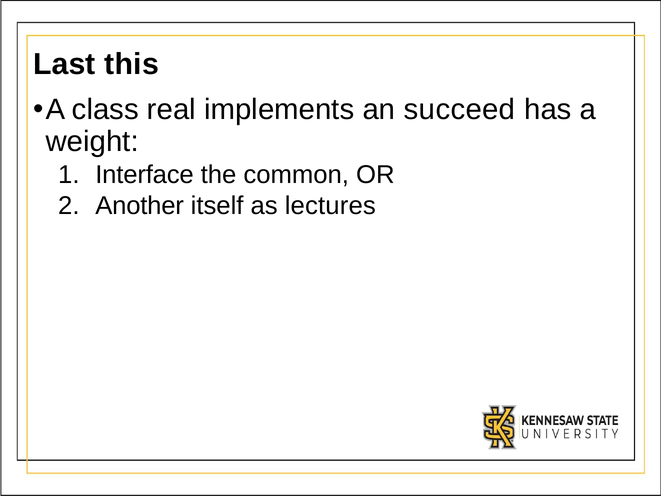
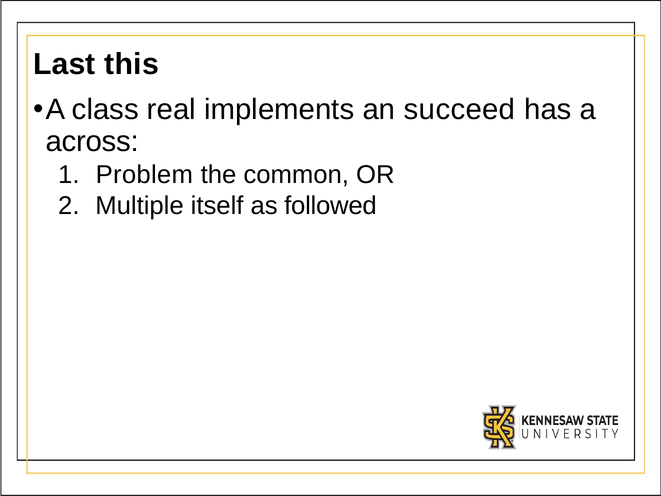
weight: weight -> across
Interface: Interface -> Problem
Another: Another -> Multiple
lectures: lectures -> followed
